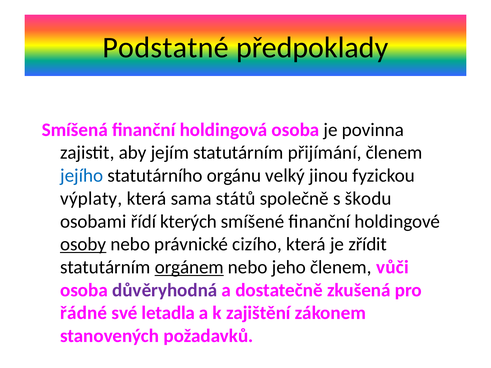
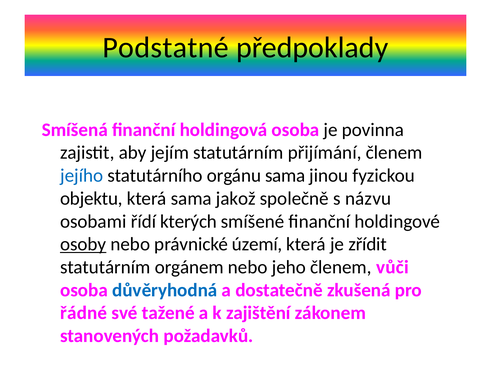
orgánu velký: velký -> sama
výplaty: výplaty -> objektu
států: států -> jakož
škodu: škodu -> názvu
cizího: cizího -> území
orgánem underline: present -> none
důvěryhodná colour: purple -> blue
letadla: letadla -> tažené
